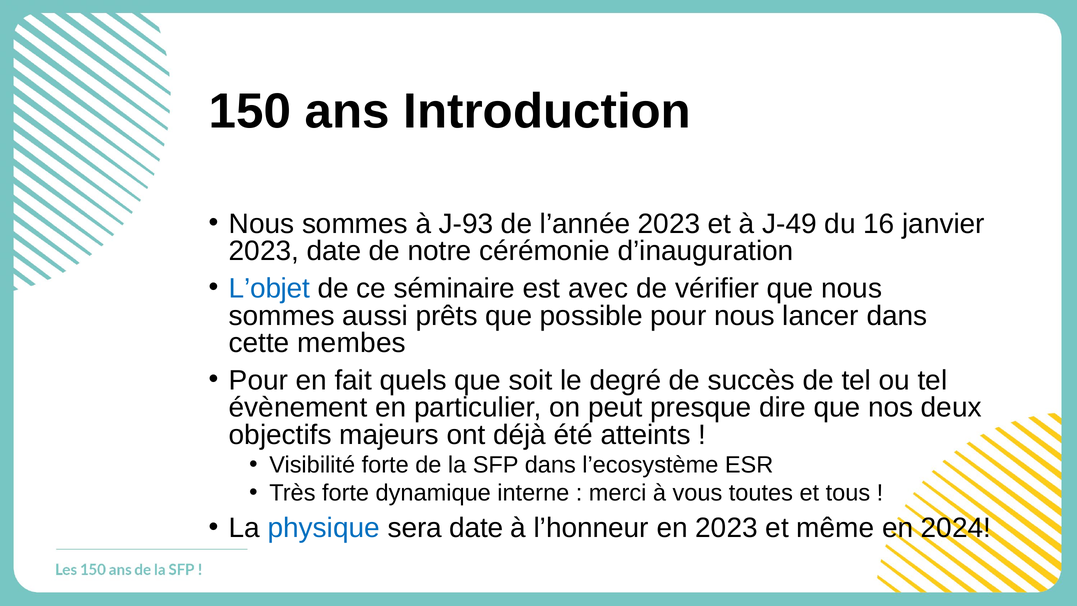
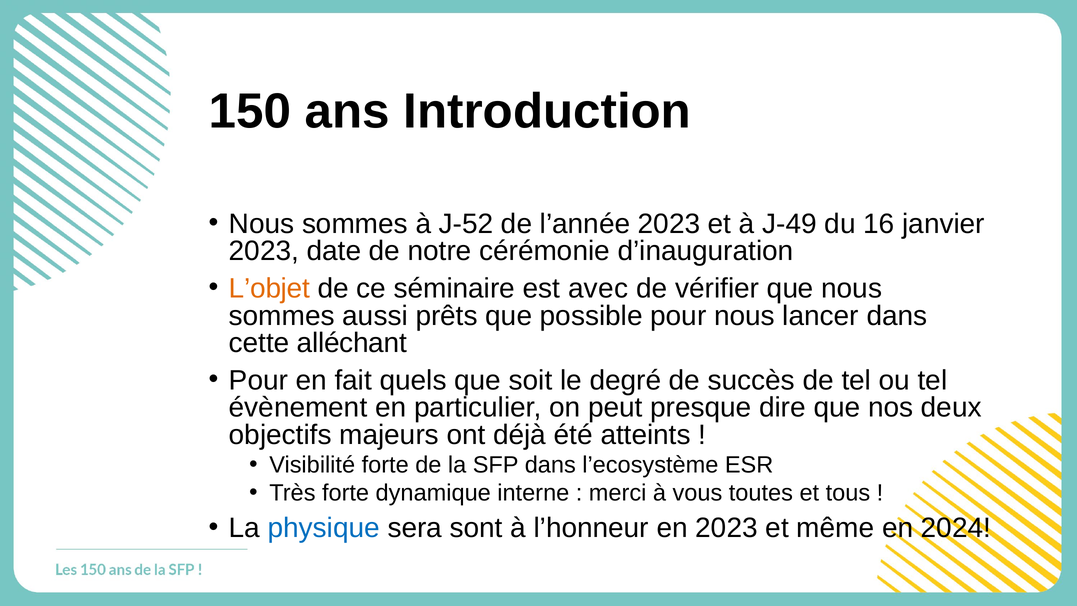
J-93: J-93 -> J-52
L’objet colour: blue -> orange
membes: membes -> alléchant
sera date: date -> sont
